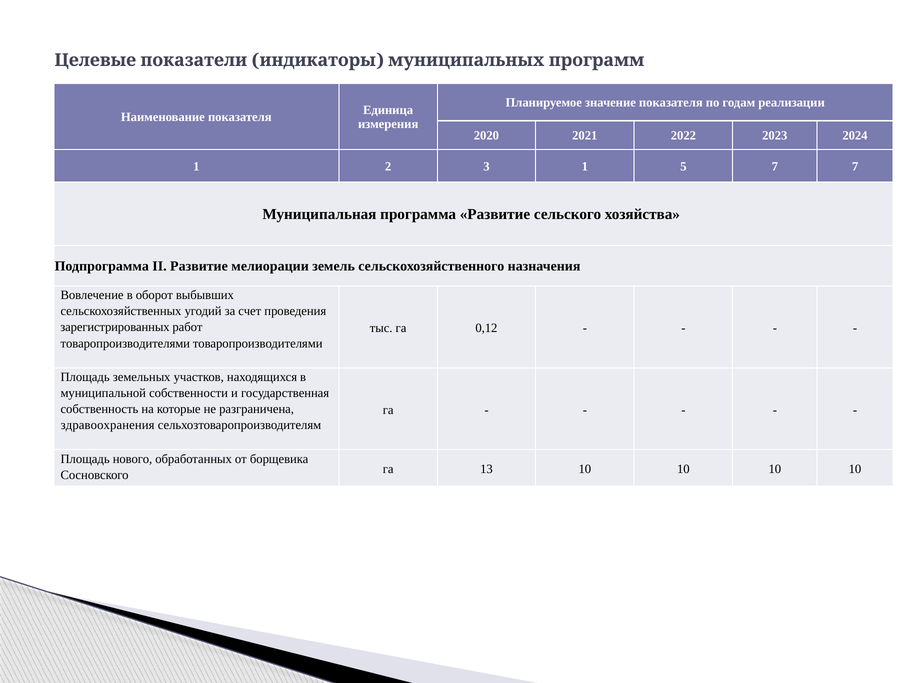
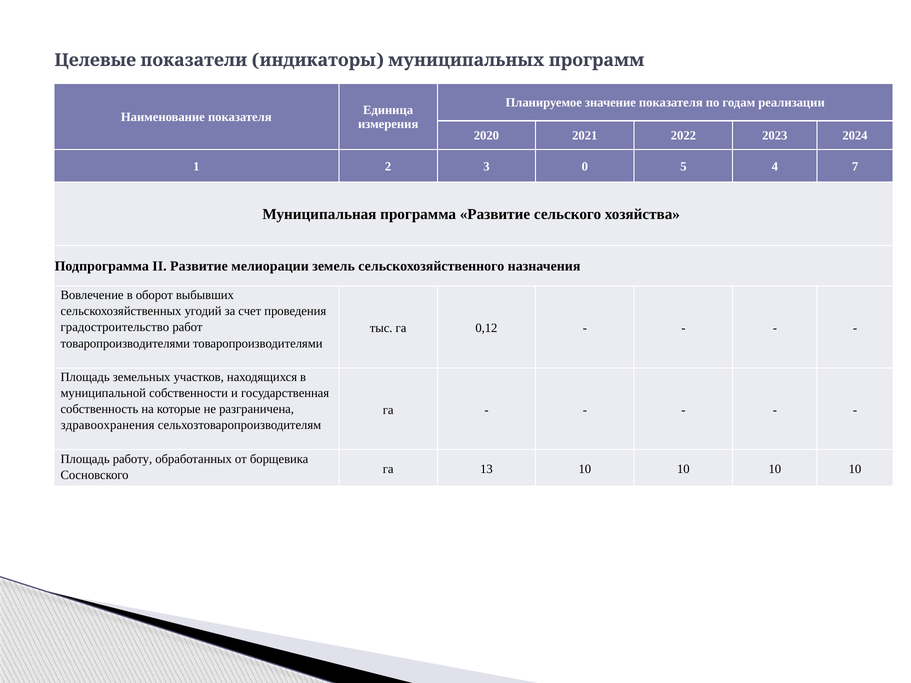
3 1: 1 -> 0
5 7: 7 -> 4
зарегистрированных: зарегистрированных -> градостроительство
нового: нового -> работу
